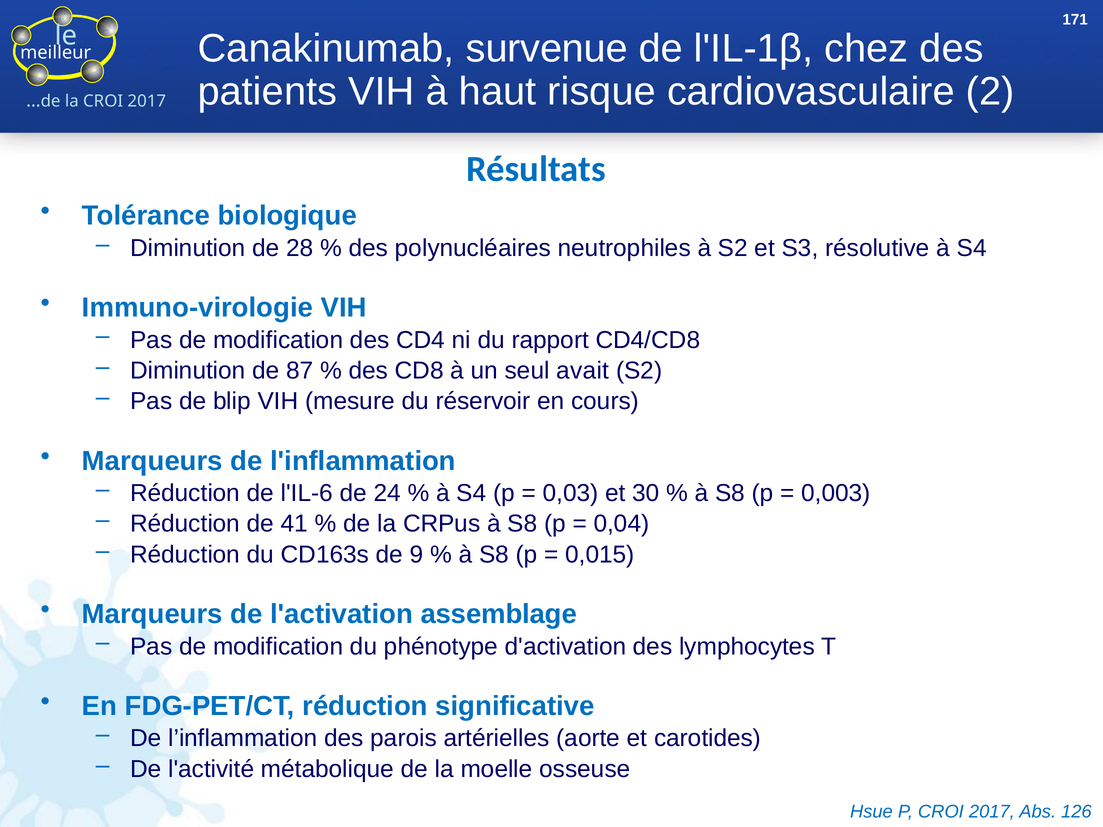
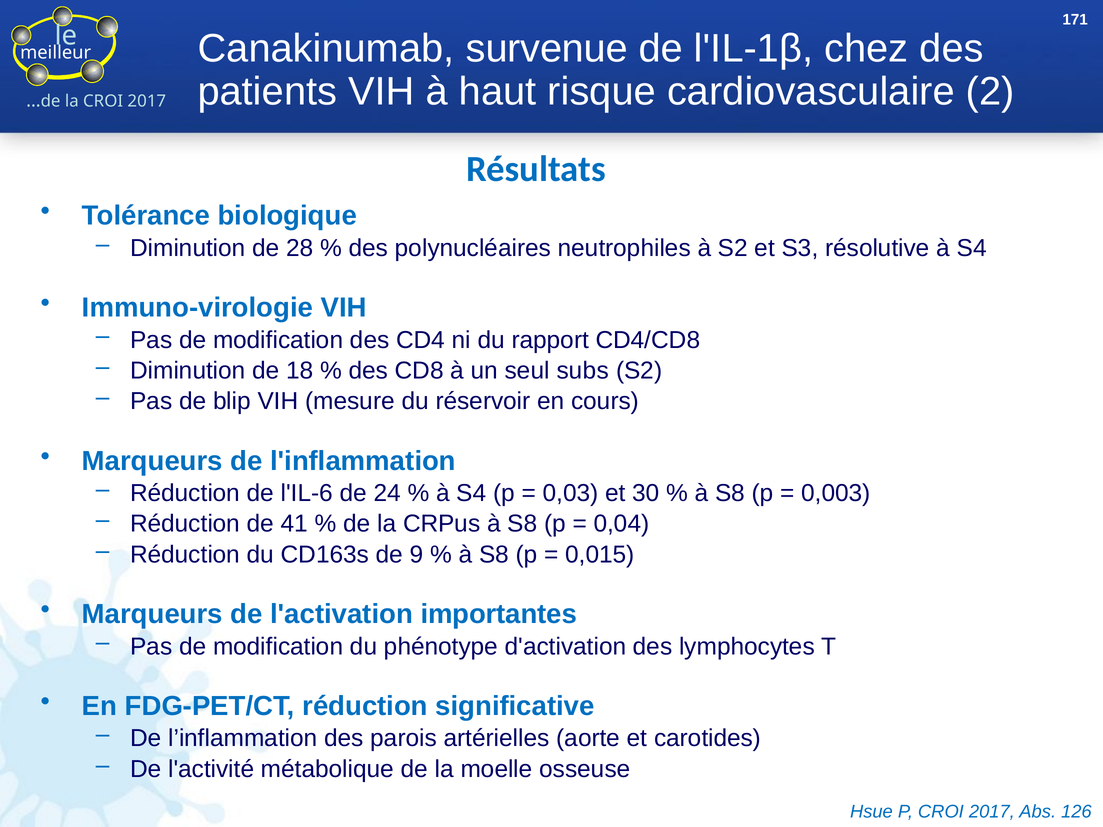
87: 87 -> 18
avait: avait -> subs
assemblage: assemblage -> importantes
